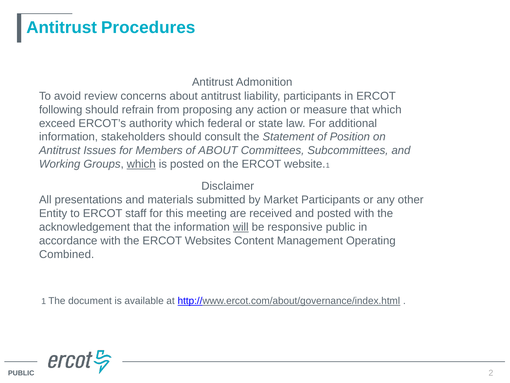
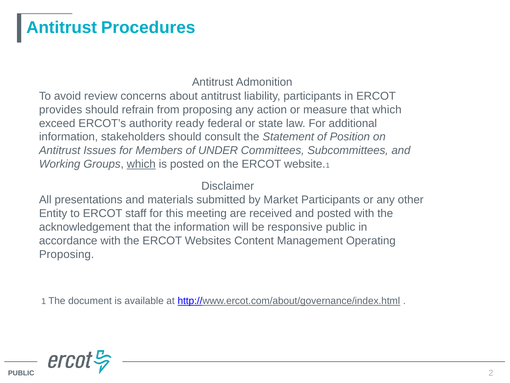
following: following -> provides
authority which: which -> ready
of ABOUT: ABOUT -> UNDER
will underline: present -> none
Combined at (67, 254): Combined -> Proposing
